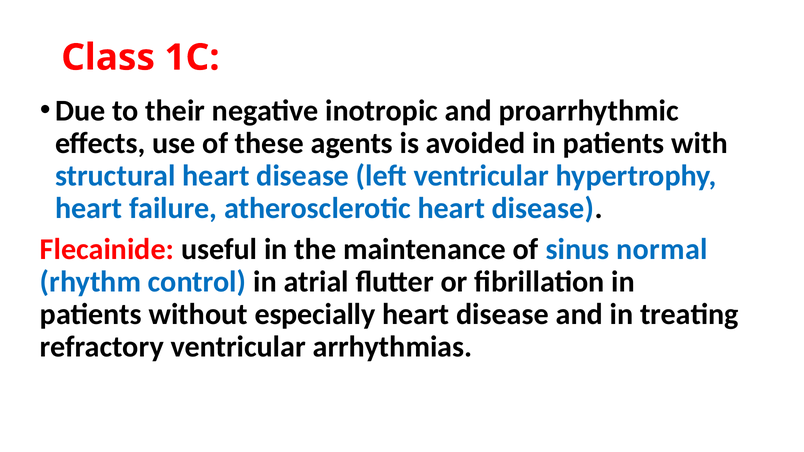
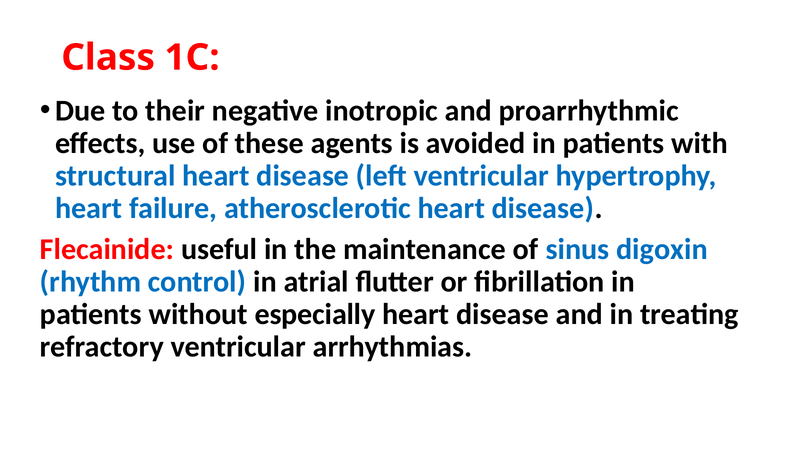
normal: normal -> digoxin
